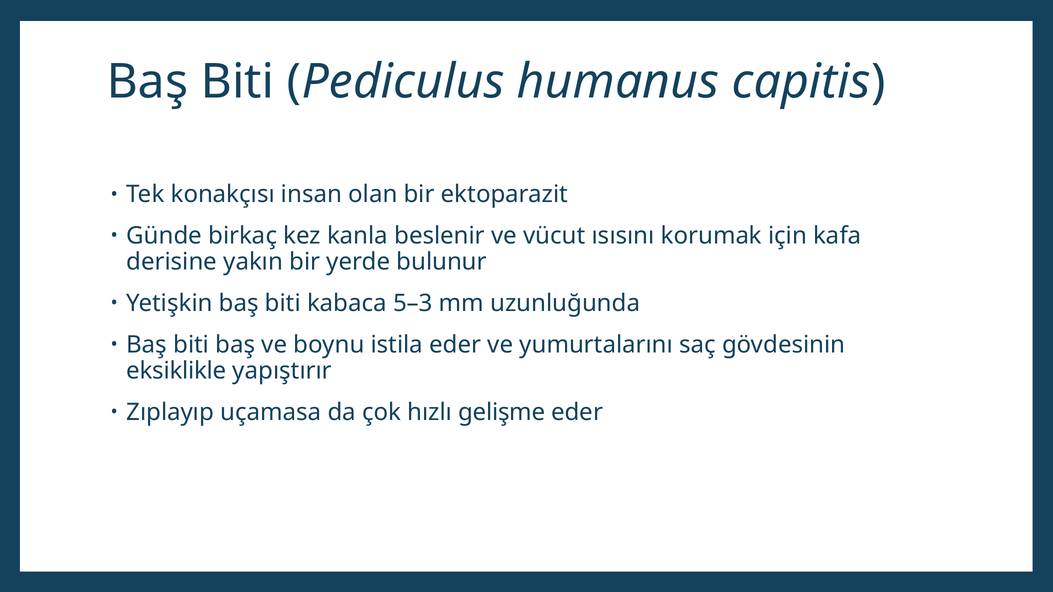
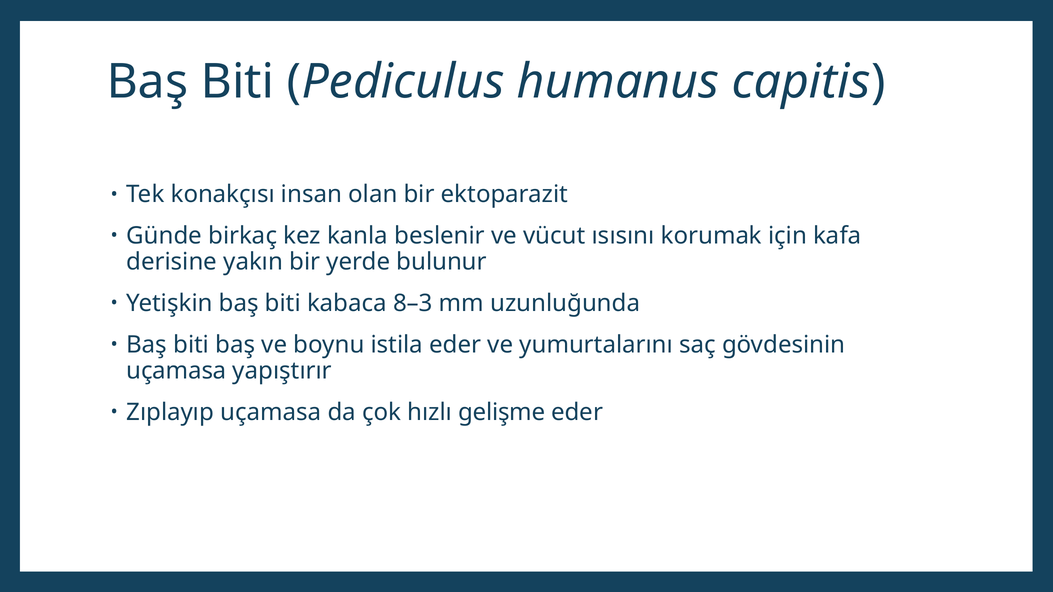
5–3: 5–3 -> 8–3
eksiklikle at (176, 371): eksiklikle -> uçamasa
